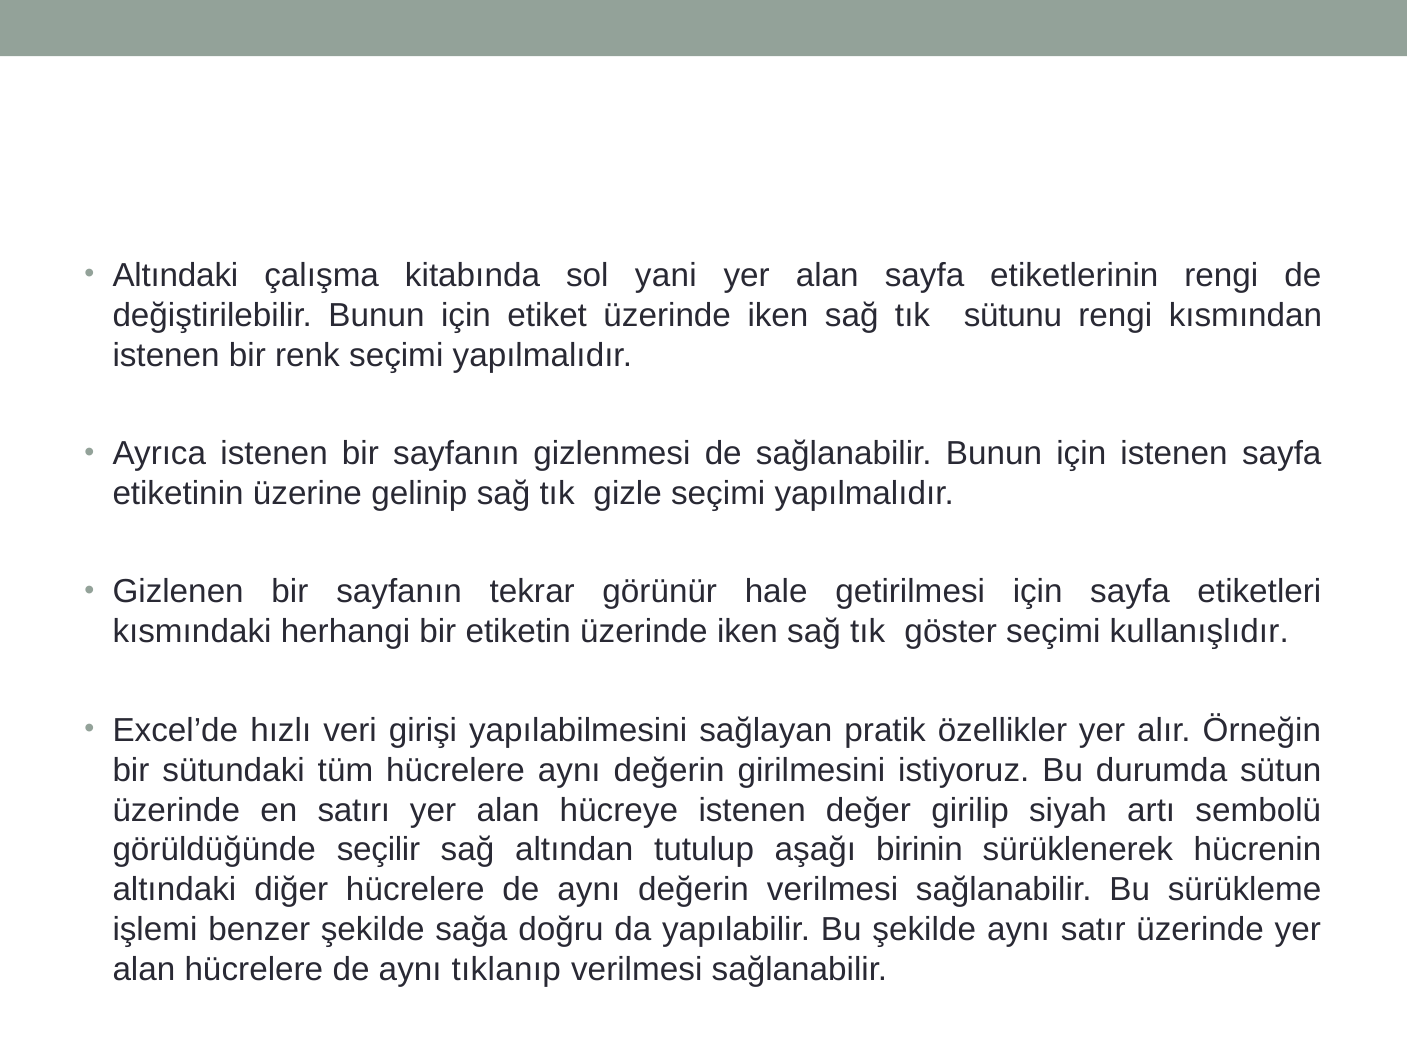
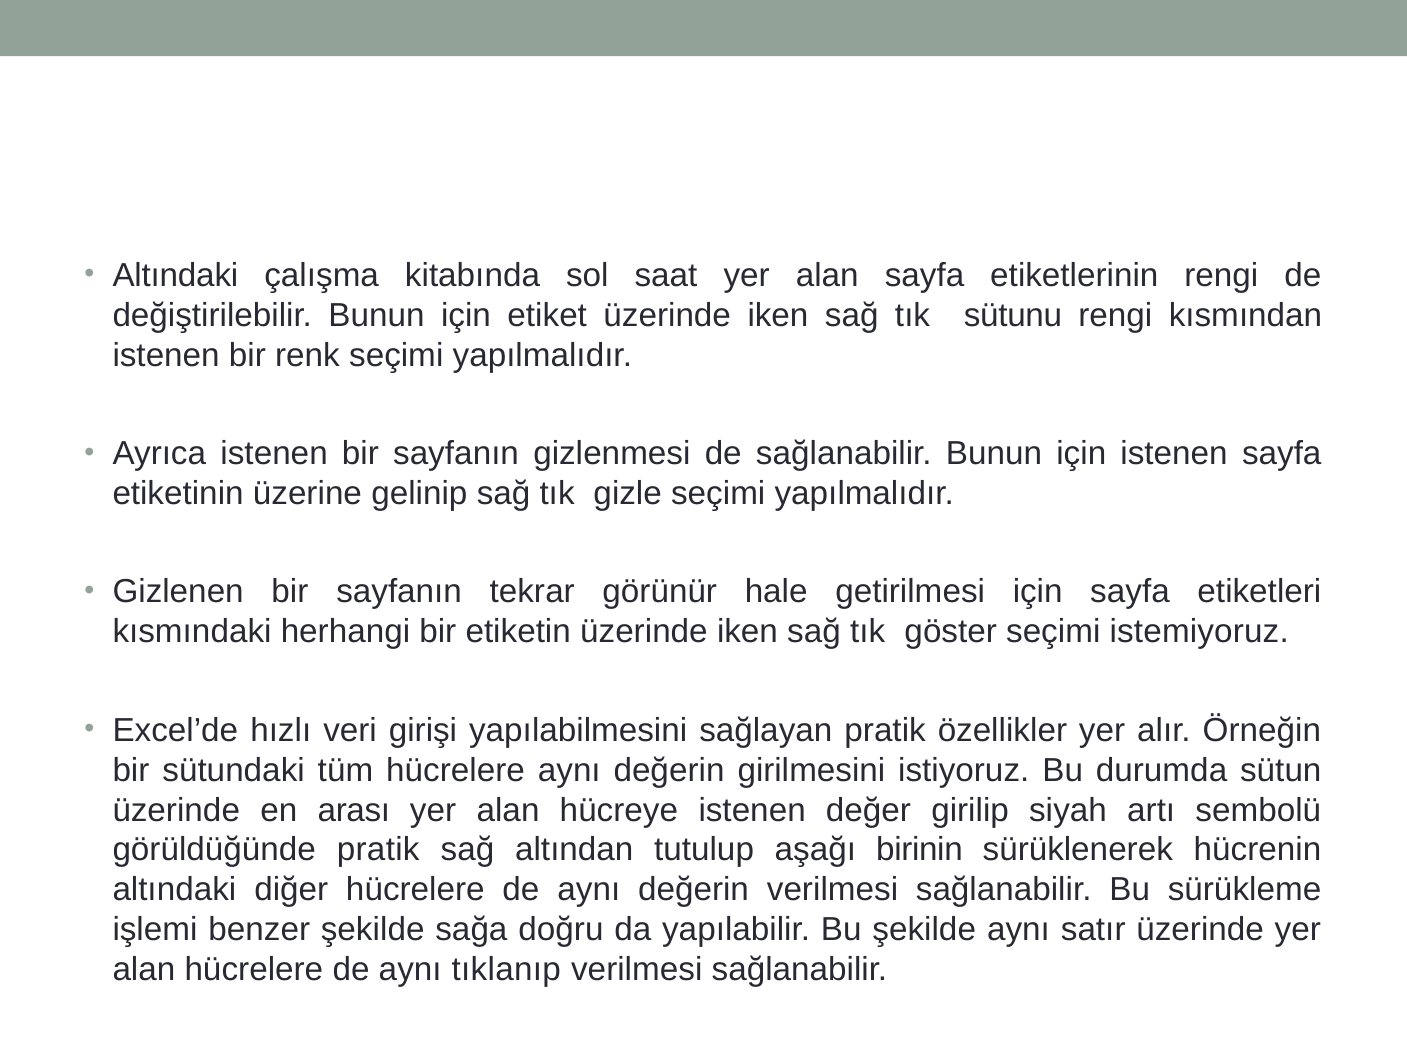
yani: yani -> saat
kullanışlıdır: kullanışlıdır -> istemiyoruz
satırı: satırı -> arası
görüldüğünde seçilir: seçilir -> pratik
